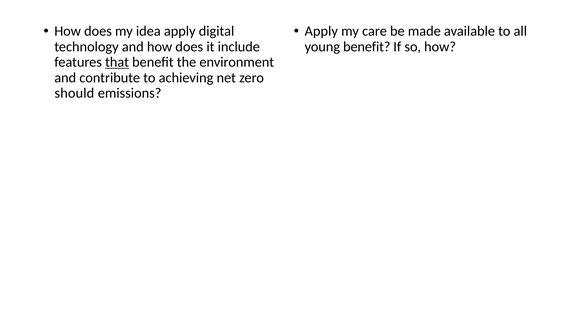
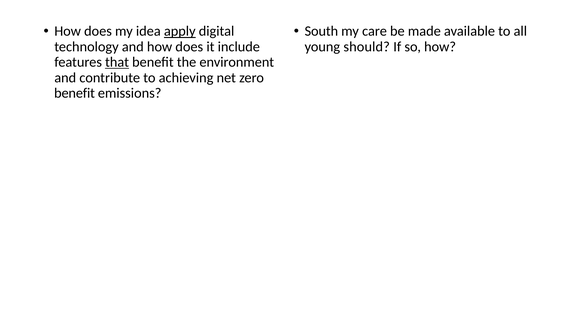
apply at (180, 31) underline: none -> present
Apply at (321, 31): Apply -> South
young benefit: benefit -> should
should at (74, 93): should -> benefit
